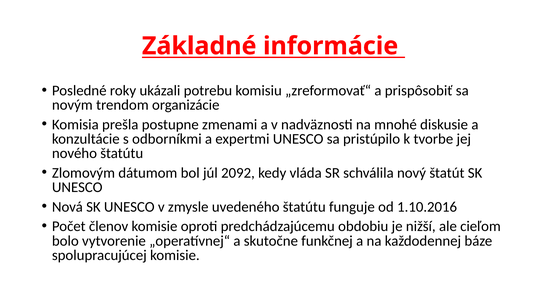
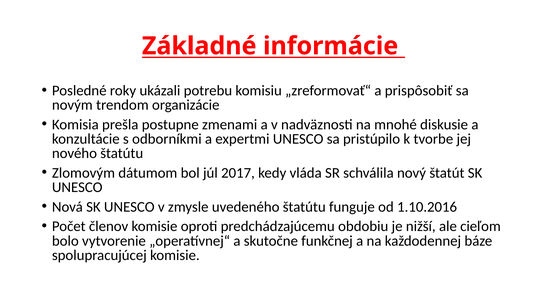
2092: 2092 -> 2017
